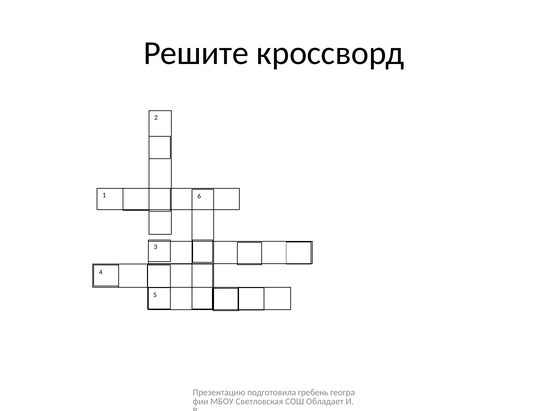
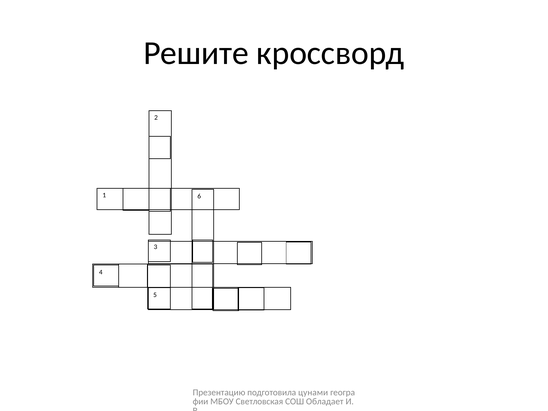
гребень: гребень -> цунами
